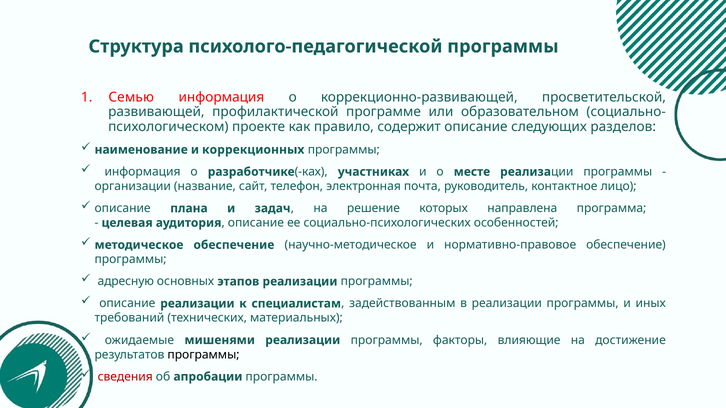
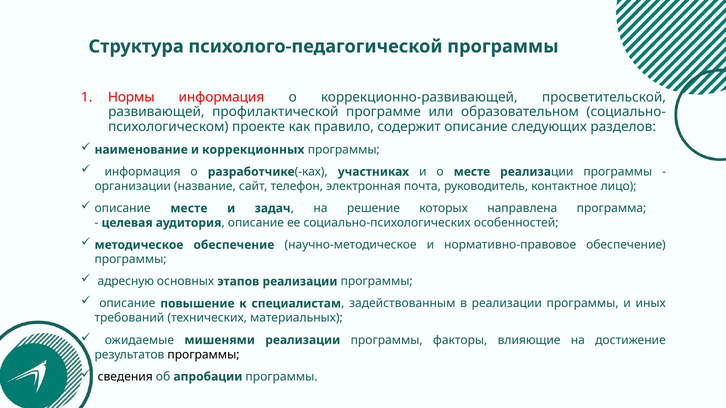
Семью: Семью -> Нормы
описание плана: плана -> месте
описание реализации: реализации -> повышение
сведения colour: red -> black
